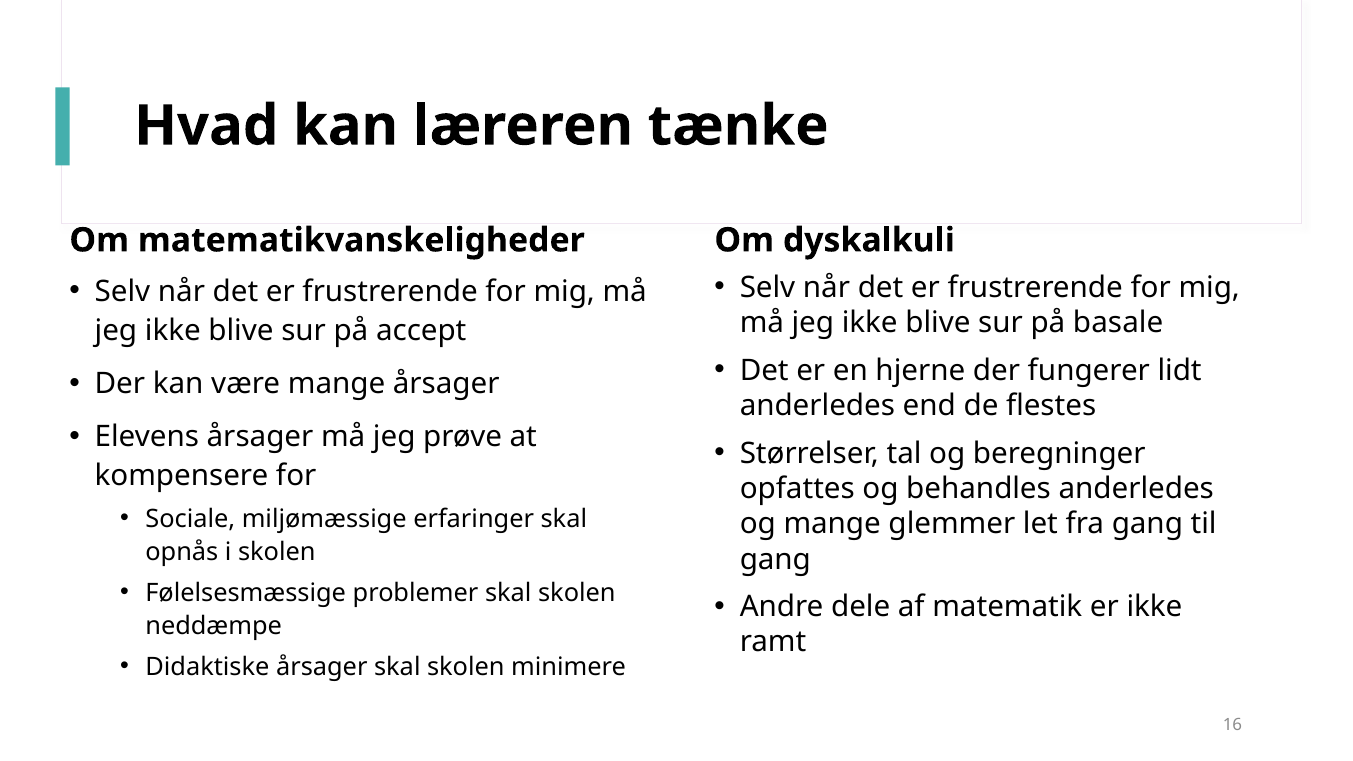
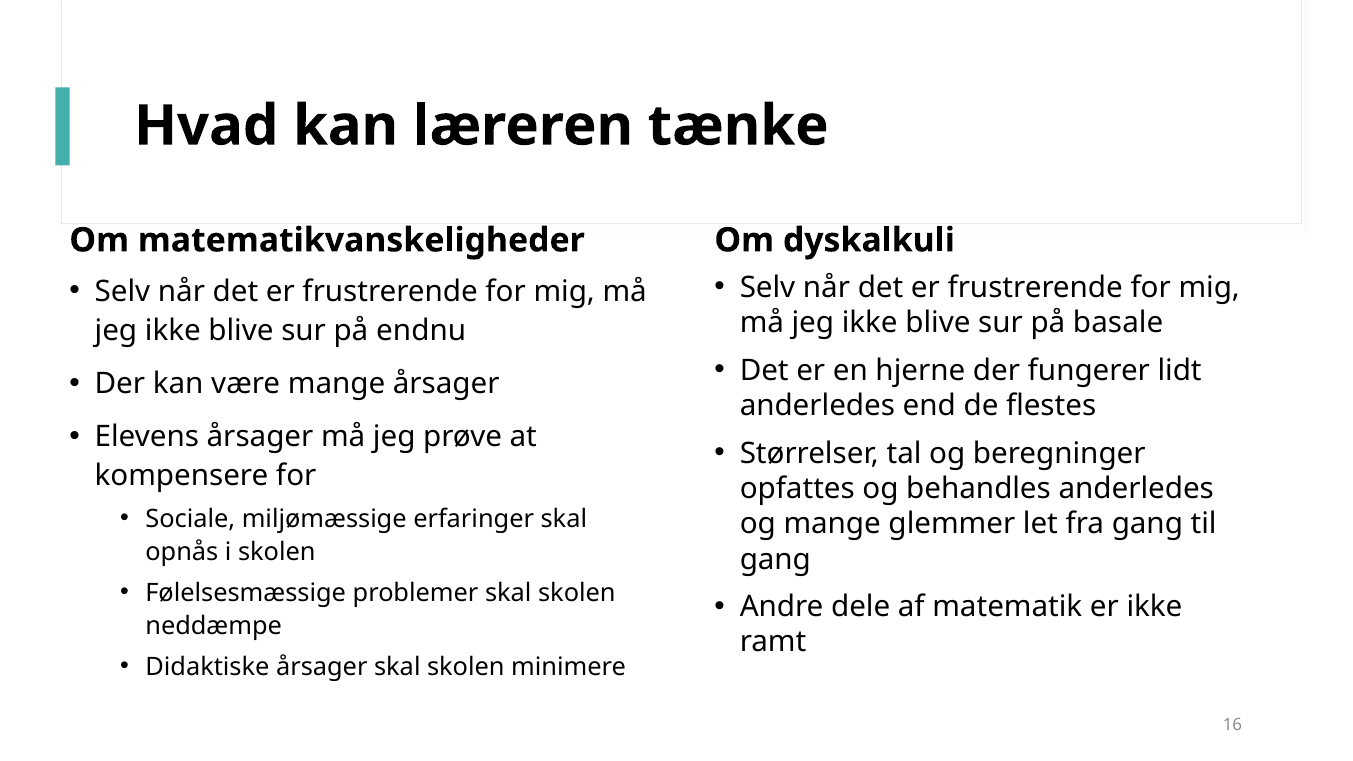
accept: accept -> endnu
